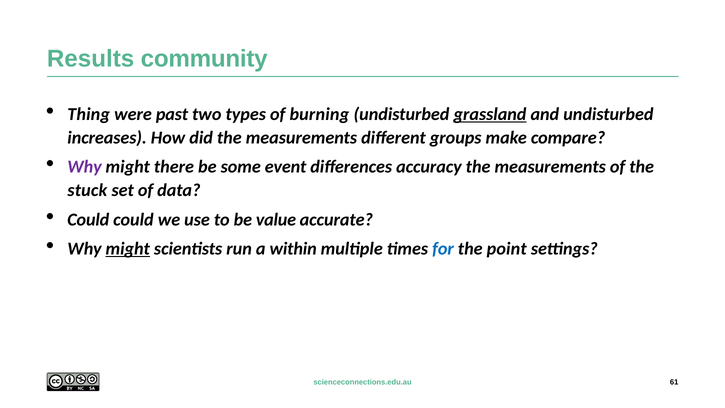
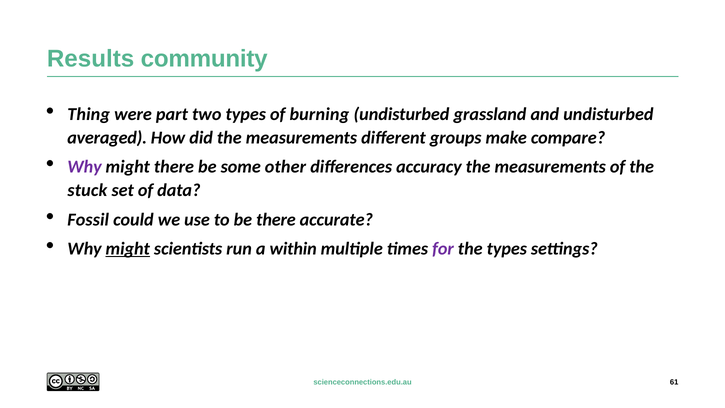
past: past -> part
grassland underline: present -> none
increases: increases -> averaged
event: event -> other
Could at (88, 219): Could -> Fossil
be value: value -> there
for colour: blue -> purple
the point: point -> types
